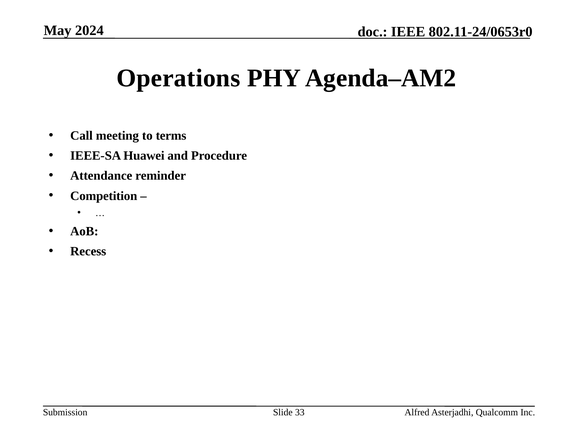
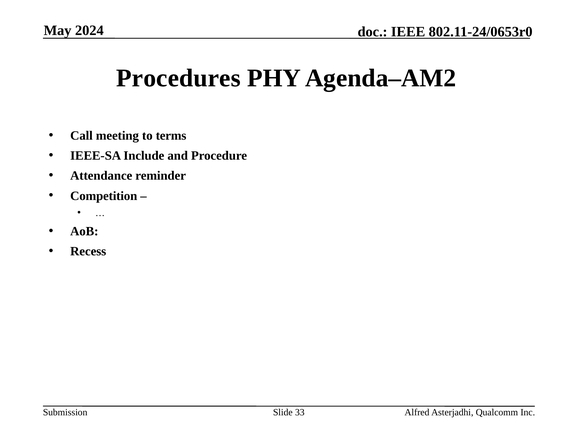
Operations: Operations -> Procedures
Huawei: Huawei -> Include
